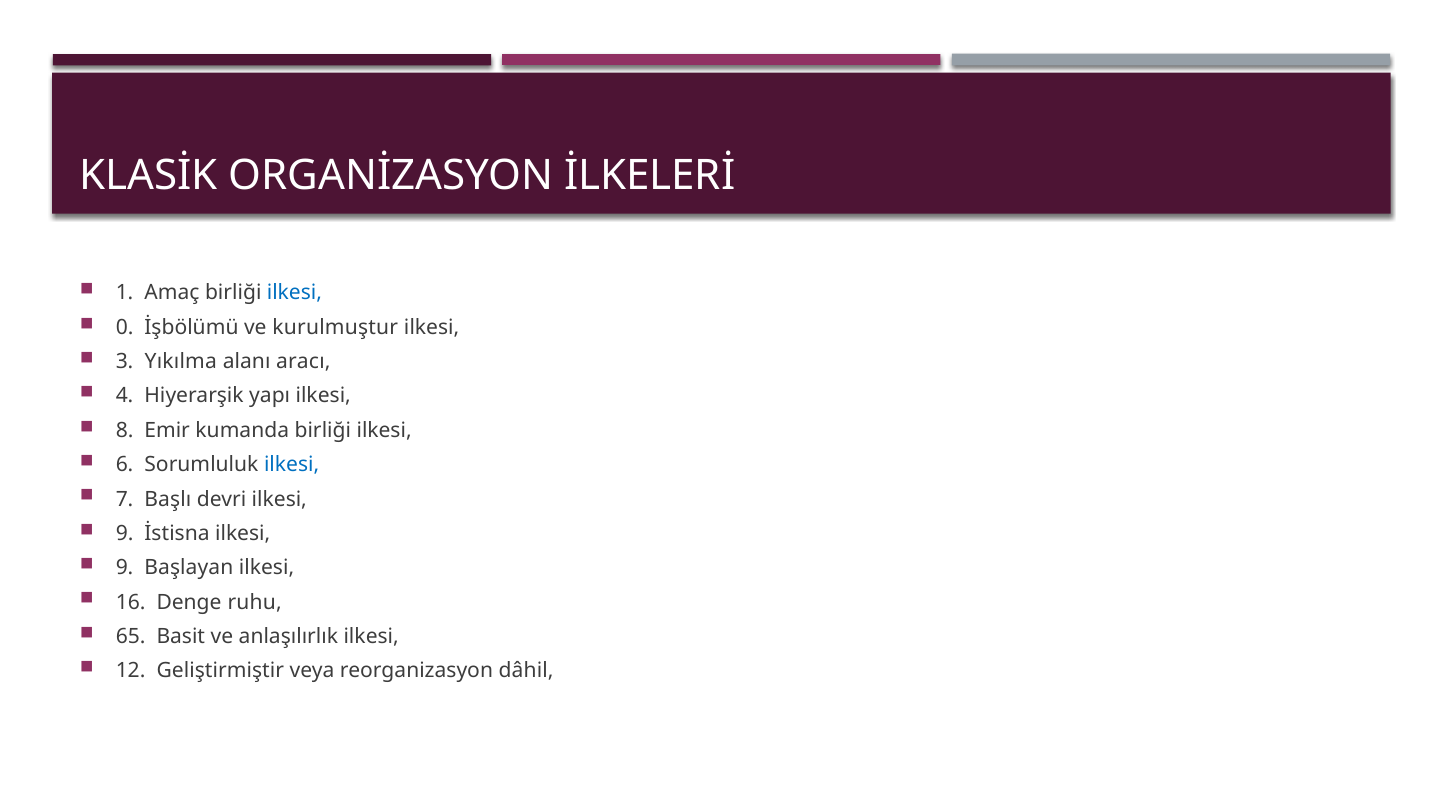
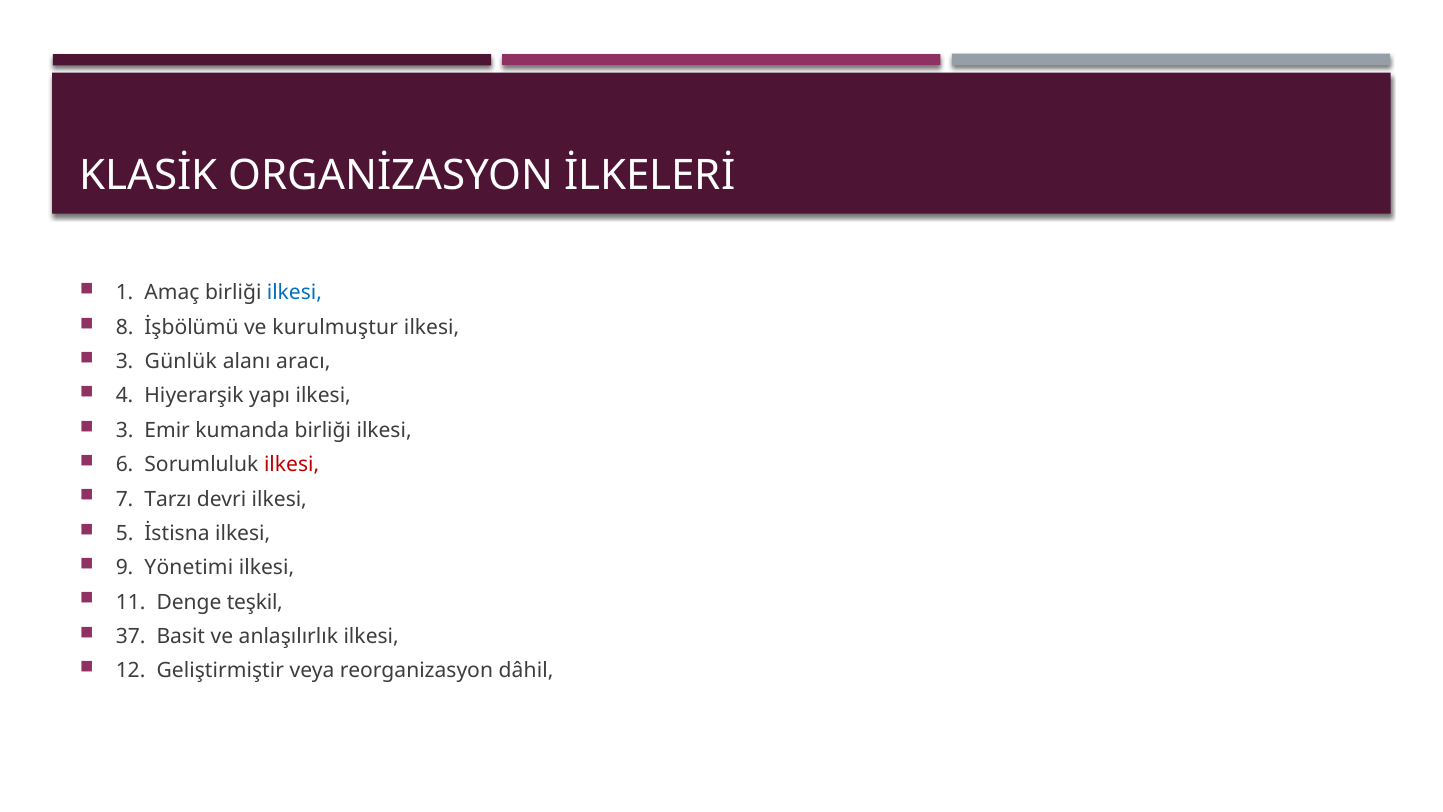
0: 0 -> 8
Yıkılma: Yıkılma -> Günlük
8 at (125, 430): 8 -> 3
ilkesi at (292, 465) colour: blue -> red
Başlı: Başlı -> Tarzı
9 at (125, 533): 9 -> 5
Başlayan: Başlayan -> Yönetimi
16: 16 -> 11
ruhu: ruhu -> teşkil
65: 65 -> 37
